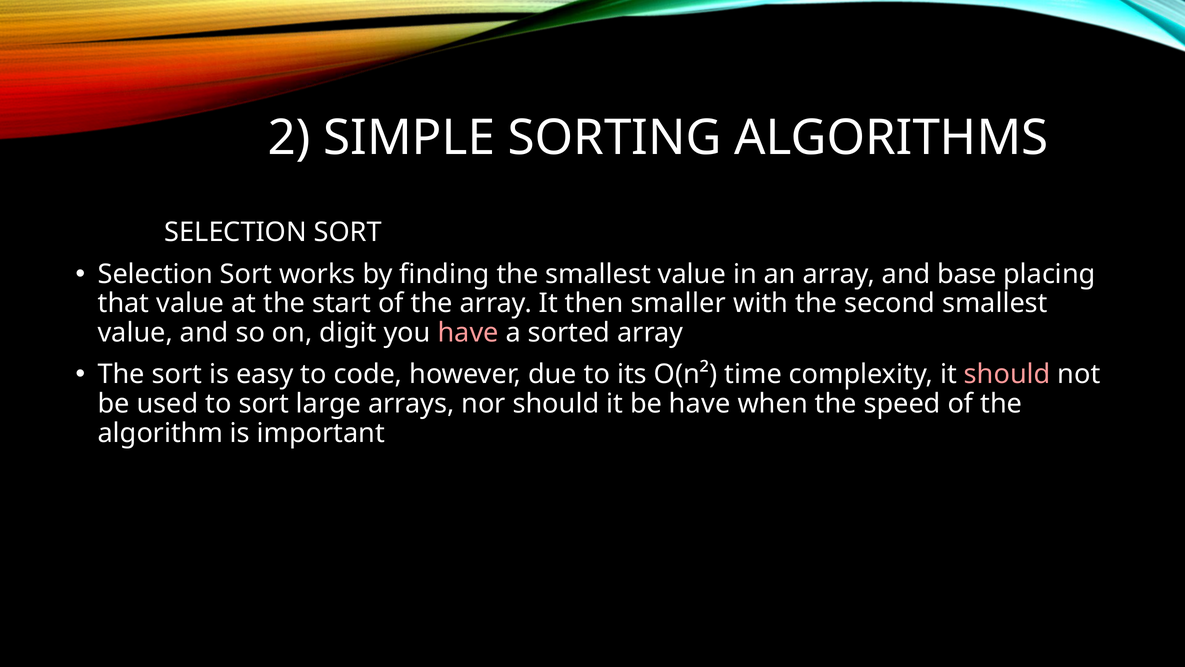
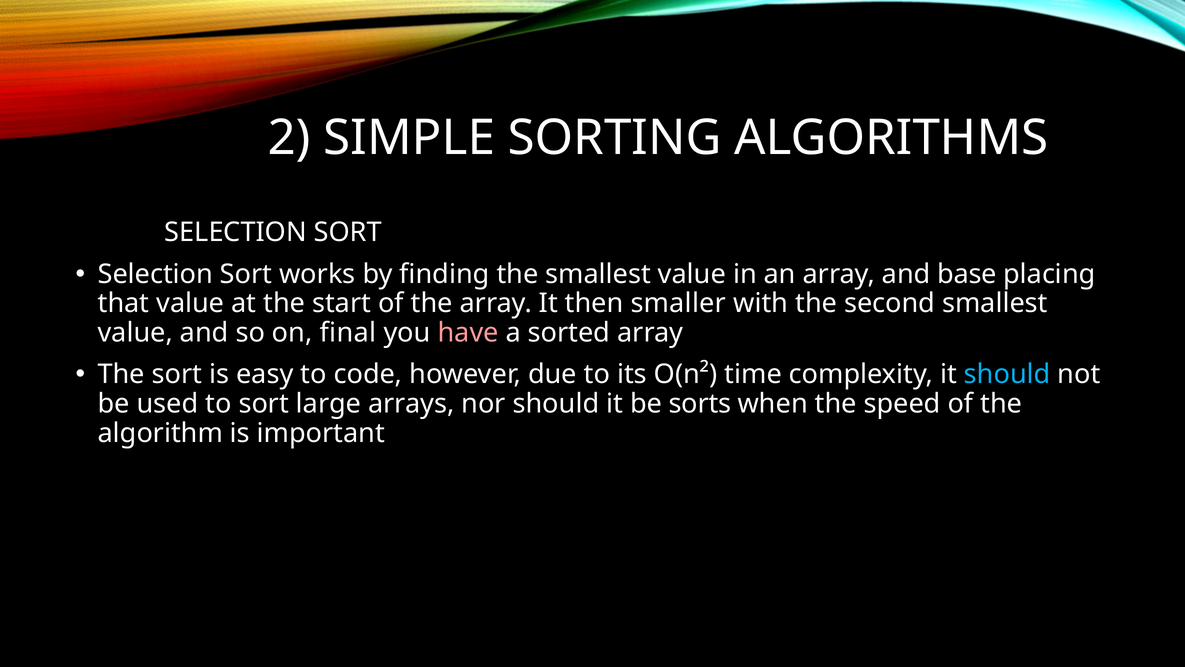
digit: digit -> final
should at (1007, 374) colour: pink -> light blue
be have: have -> sorts
